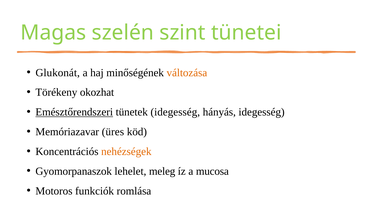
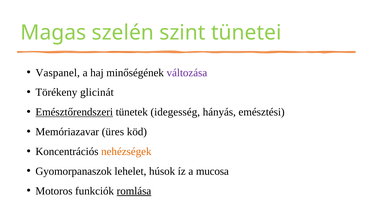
Glukonát: Glukonát -> Vaspanel
változása colour: orange -> purple
okozhat: okozhat -> glicinát
hányás idegesség: idegesség -> emésztési
meleg: meleg -> húsok
romlása underline: none -> present
